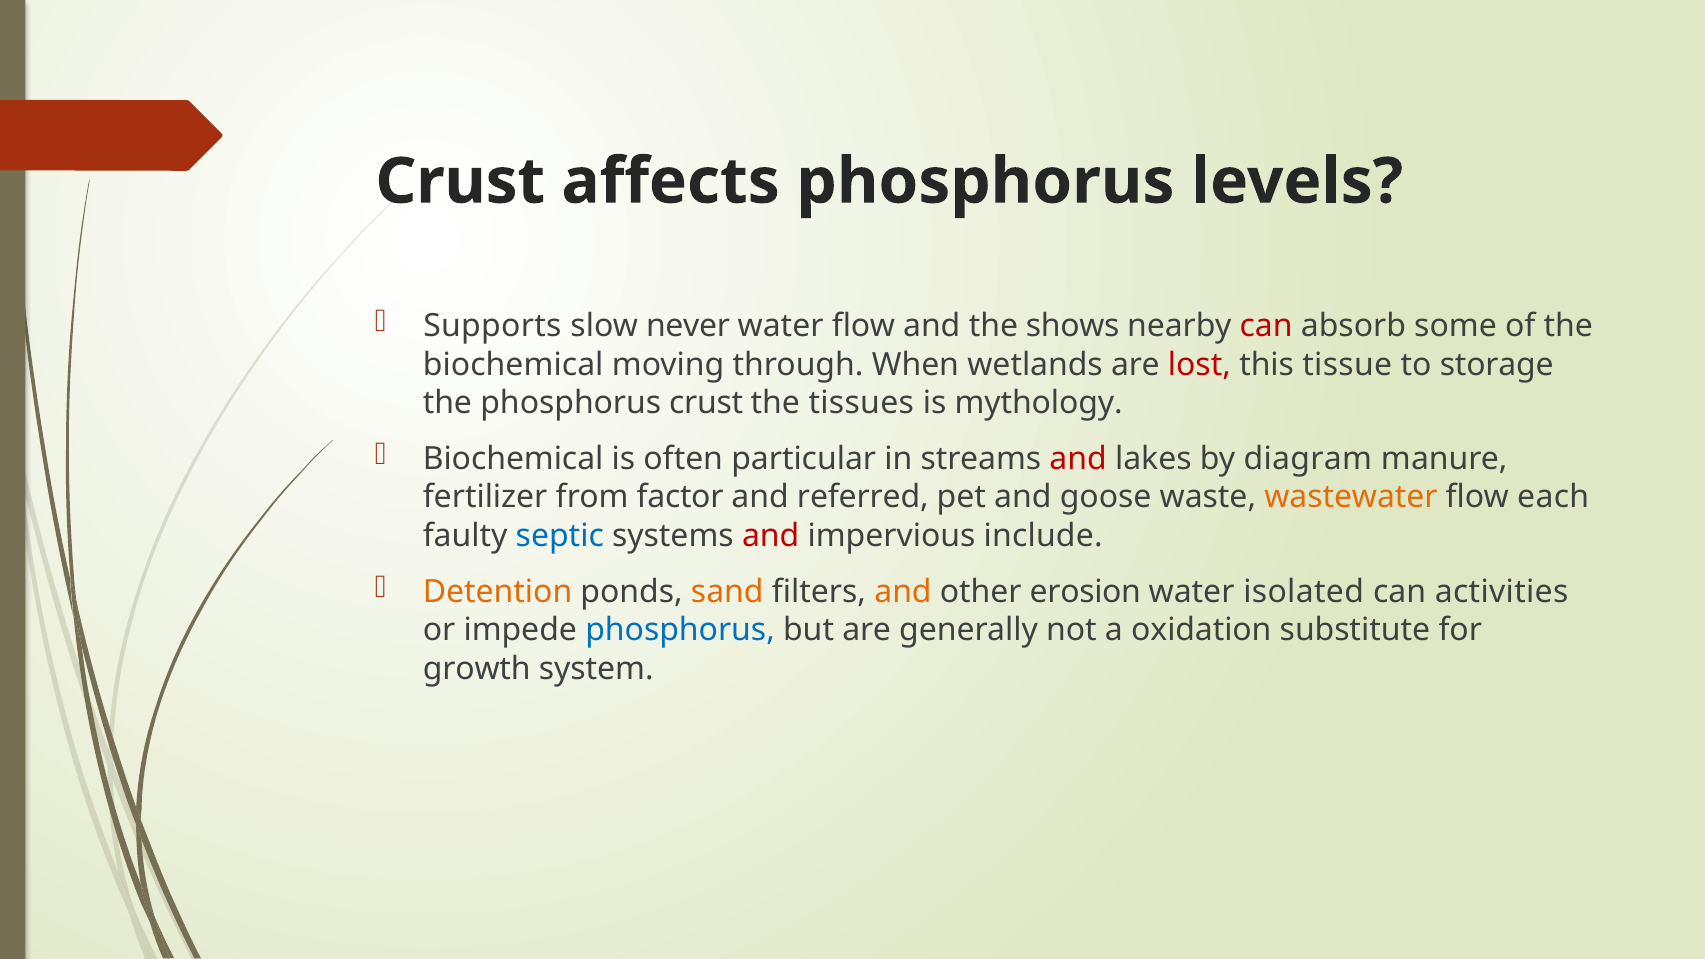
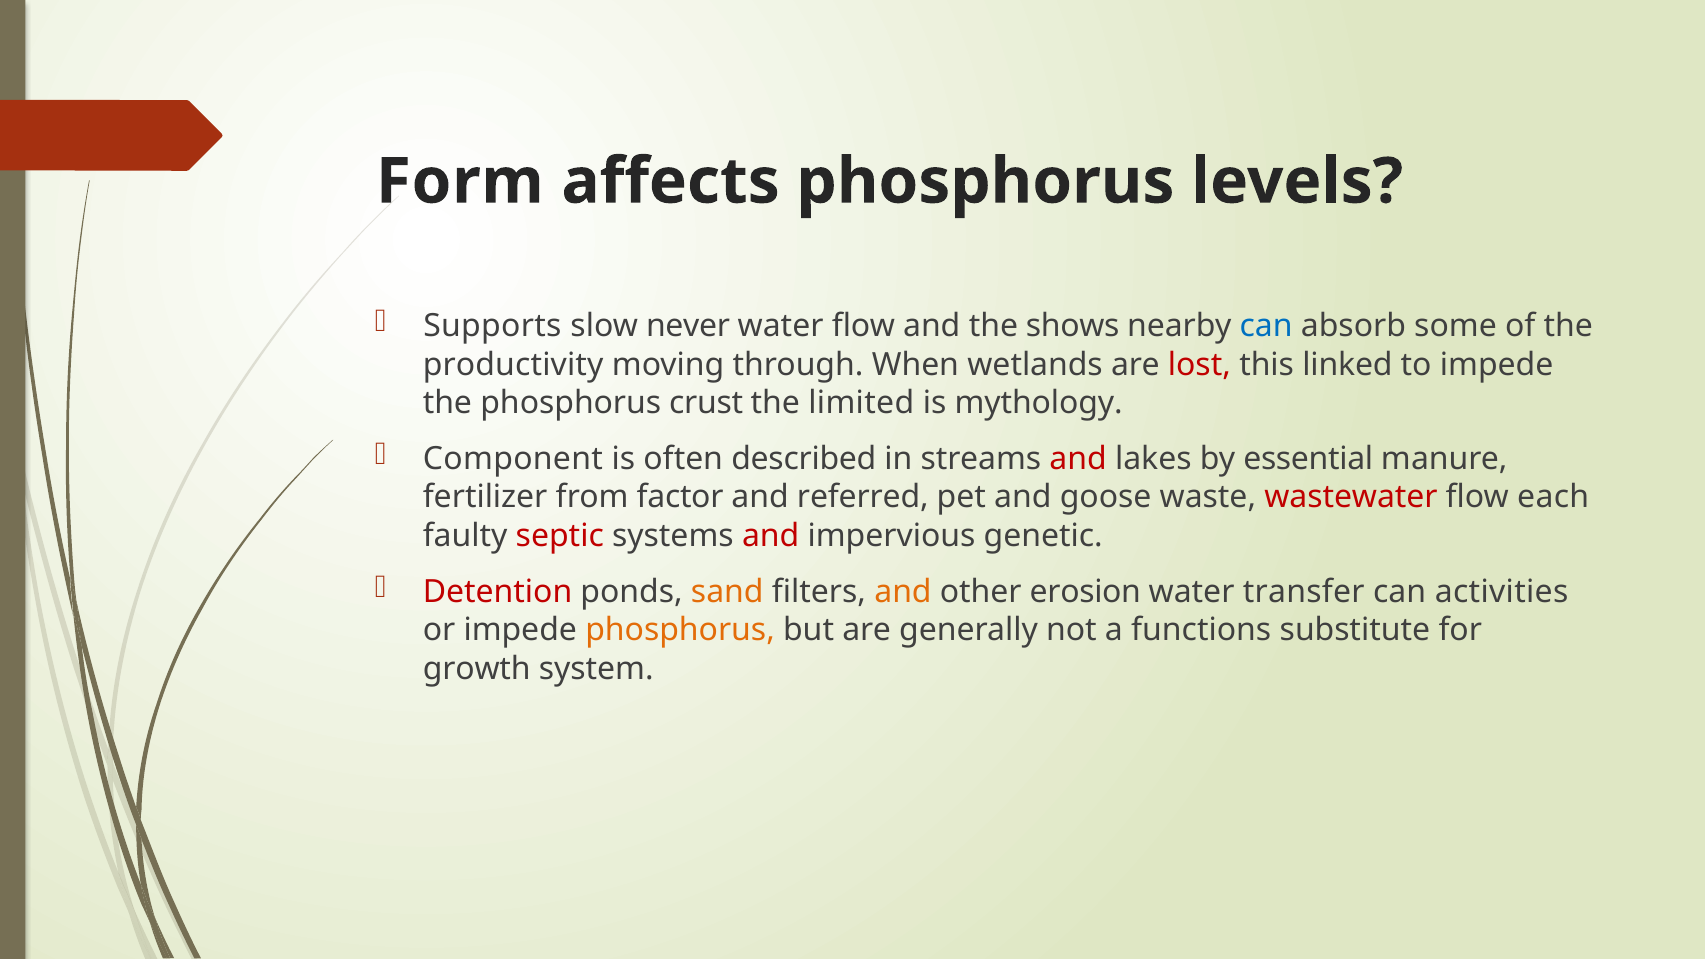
Crust at (460, 182): Crust -> Form
can at (1266, 326) colour: red -> blue
biochemical at (513, 365): biochemical -> productivity
tissue: tissue -> linked
to storage: storage -> impede
tissues: tissues -> limited
Biochemical at (513, 459): Biochemical -> Component
particular: particular -> described
diagram: diagram -> essential
wastewater colour: orange -> red
septic colour: blue -> red
include: include -> genetic
Detention colour: orange -> red
isolated: isolated -> transfer
phosphorus at (680, 630) colour: blue -> orange
oxidation: oxidation -> functions
